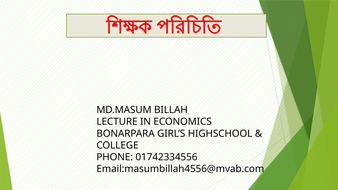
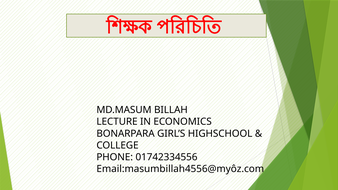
Email:masumbillah4556@mvab.com: Email:masumbillah4556@mvab.com -> Email:masumbillah4556@myôz.com
